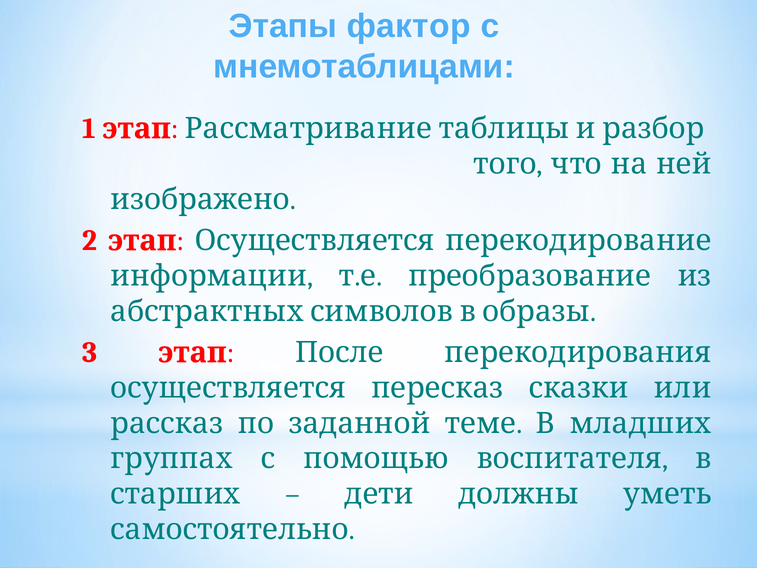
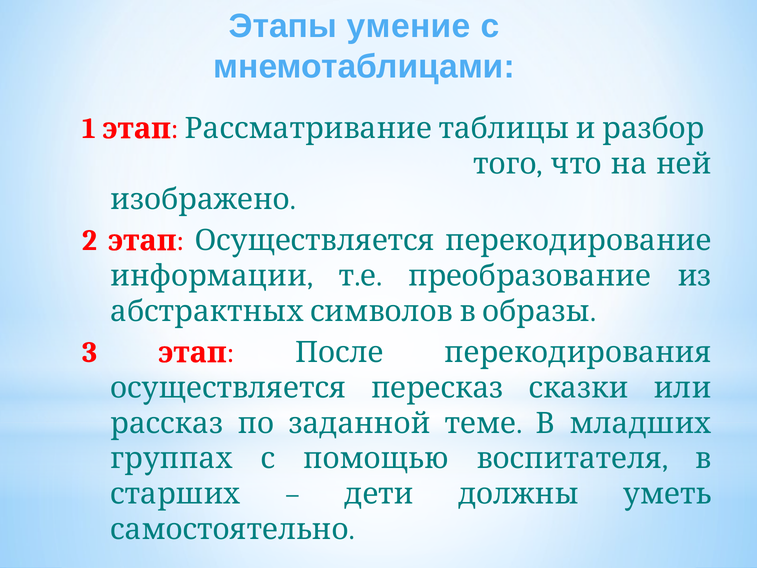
фактор: фактор -> умение
